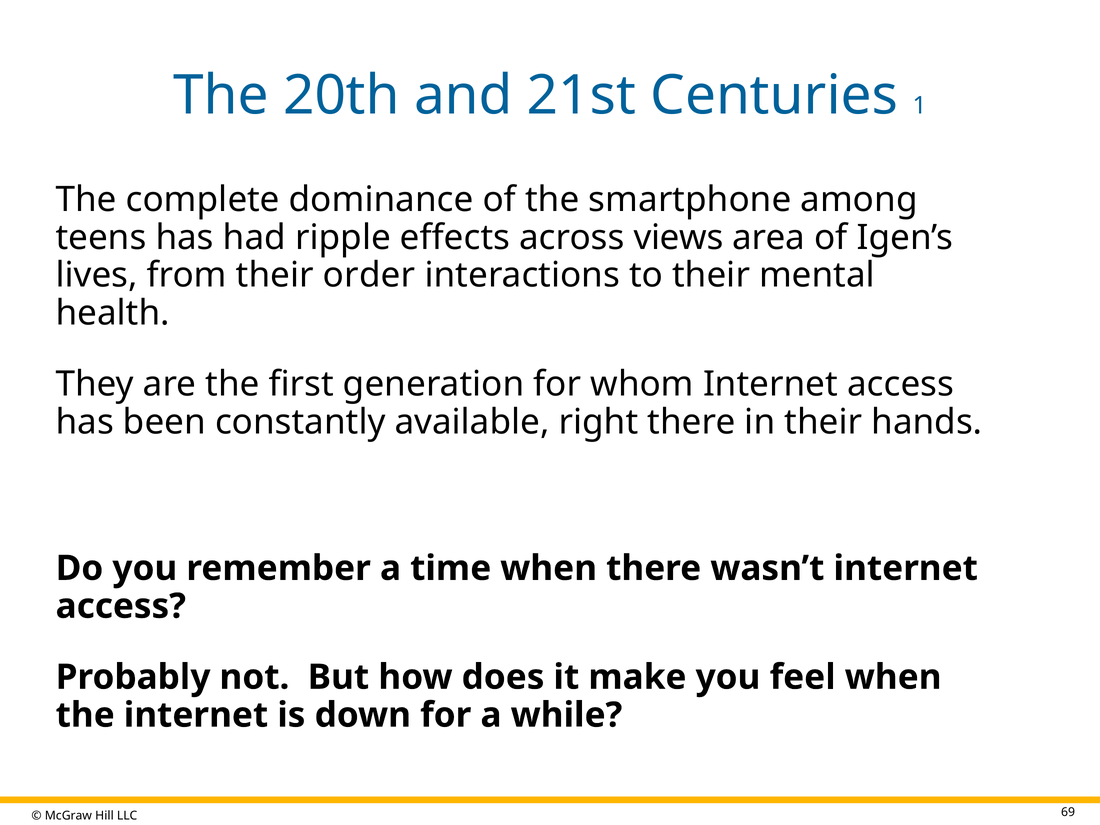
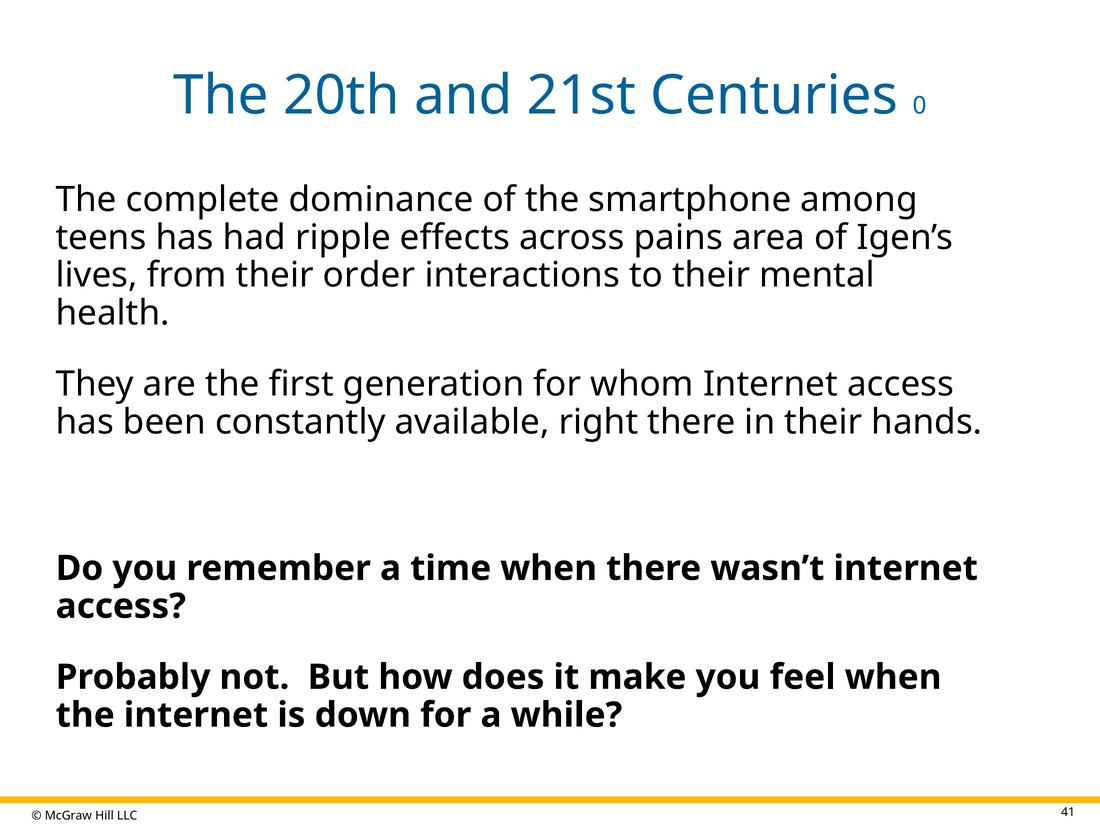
1: 1 -> 0
views: views -> pains
69: 69 -> 41
